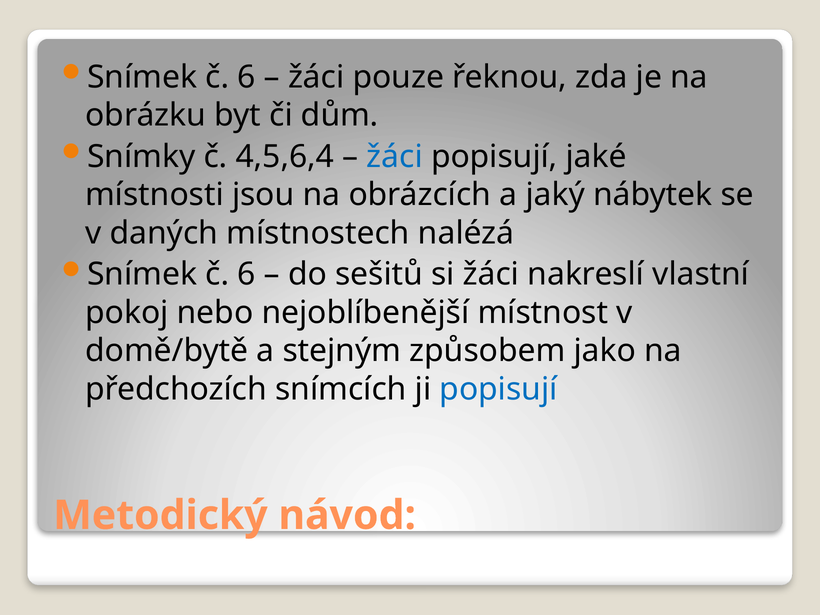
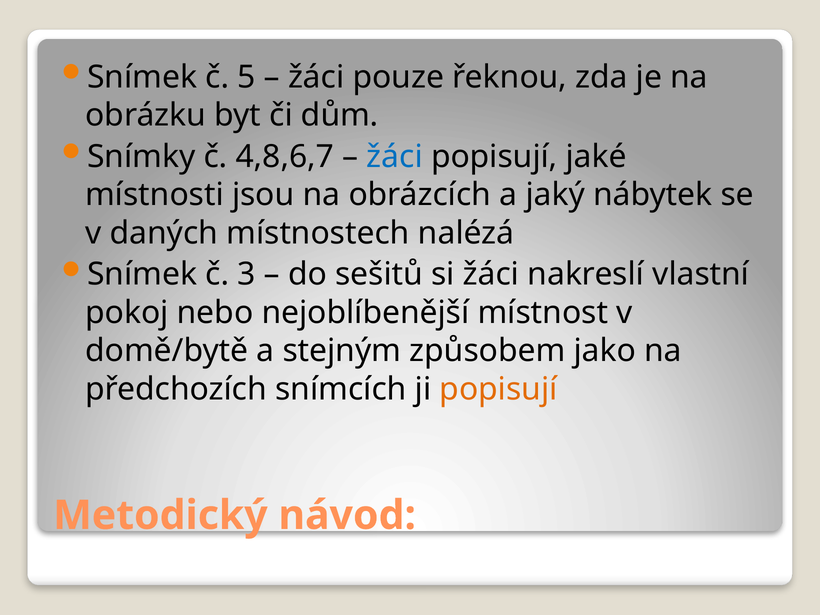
6 at (247, 77): 6 -> 5
4,5,6,4: 4,5,6,4 -> 4,8,6,7
6 at (247, 274): 6 -> 3
popisují at (499, 389) colour: blue -> orange
